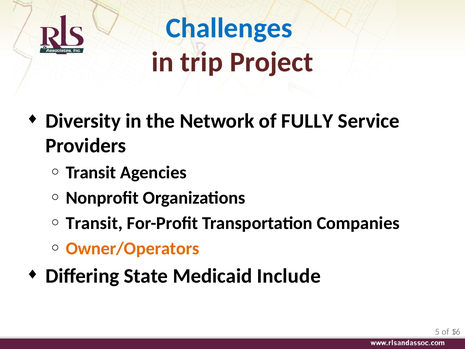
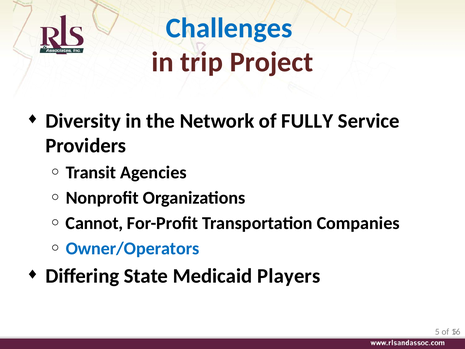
Transit at (94, 223): Transit -> Cannot
Owner/Operators colour: orange -> blue
Include: Include -> Players
